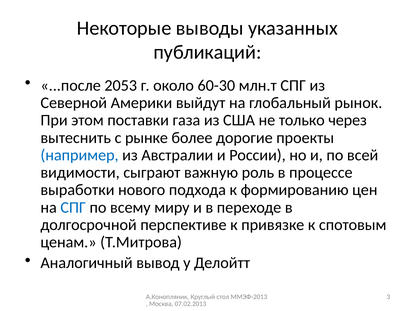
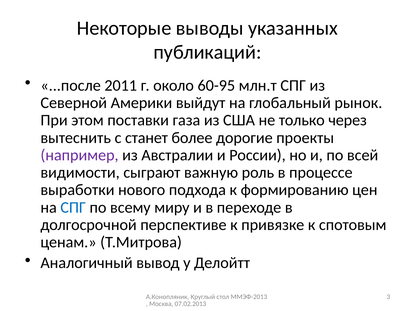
2053: 2053 -> 2011
60-30: 60-30 -> 60-95
рынке: рынке -> станет
например colour: blue -> purple
